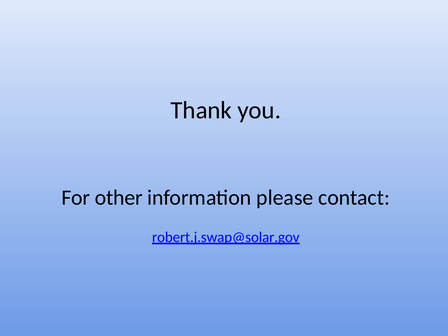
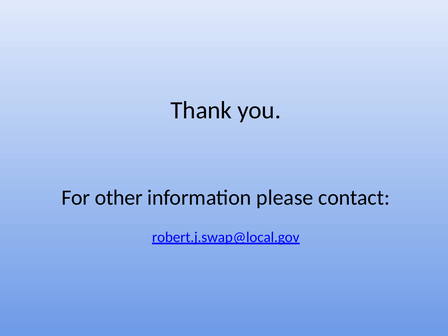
robert.j.swap@solar.gov: robert.j.swap@solar.gov -> robert.j.swap@local.gov
